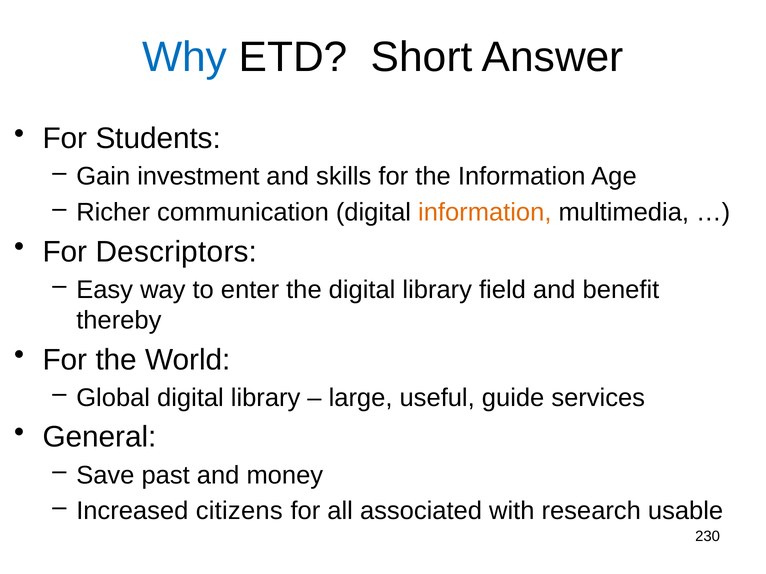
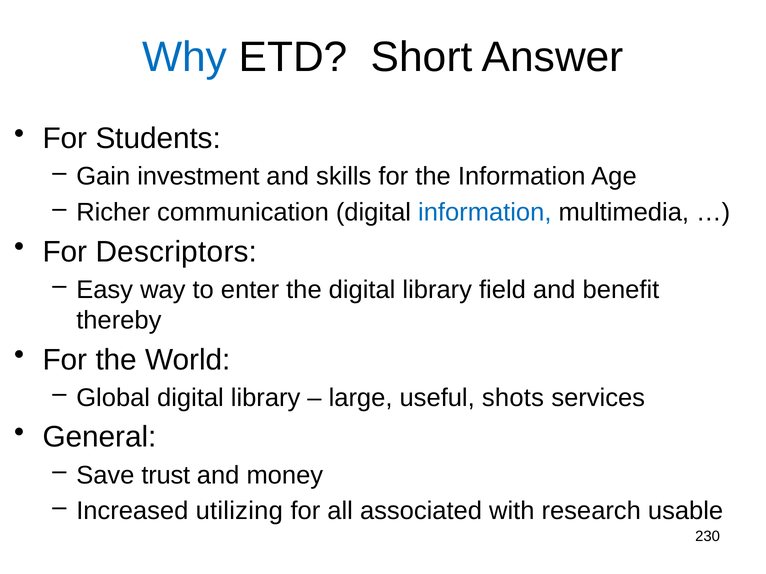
information at (485, 212) colour: orange -> blue
guide: guide -> shots
past: past -> trust
citizens: citizens -> utilizing
